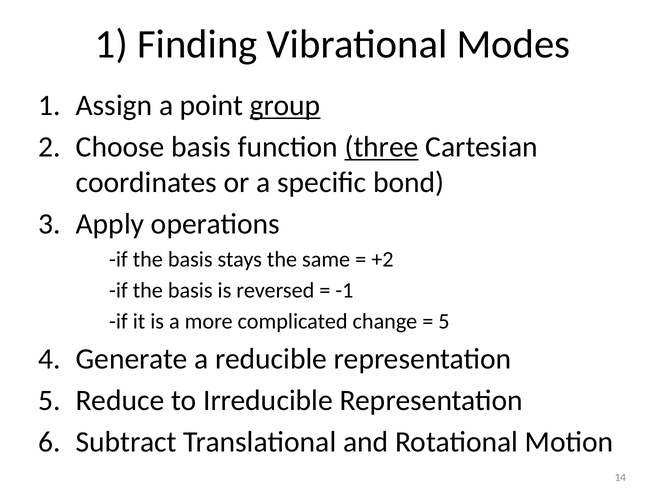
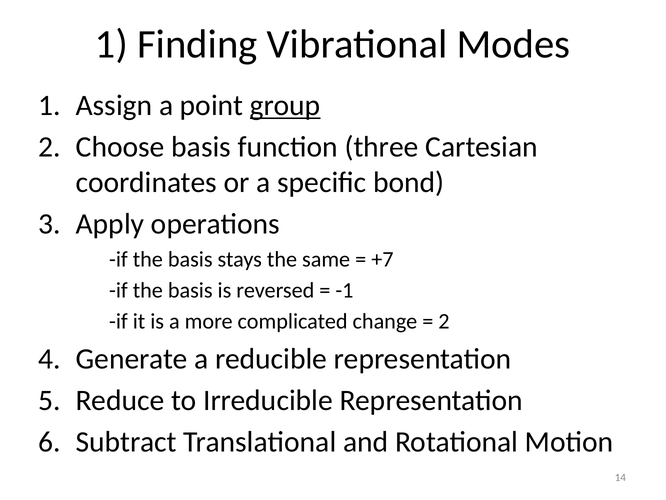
three underline: present -> none
+2: +2 -> +7
5 at (444, 321): 5 -> 2
